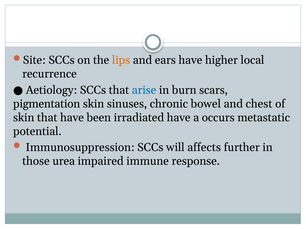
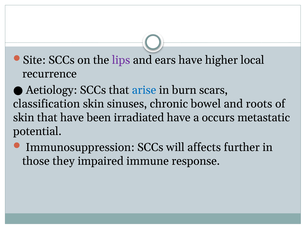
lips colour: orange -> purple
pigmentation: pigmentation -> classification
chest: chest -> roots
urea: urea -> they
